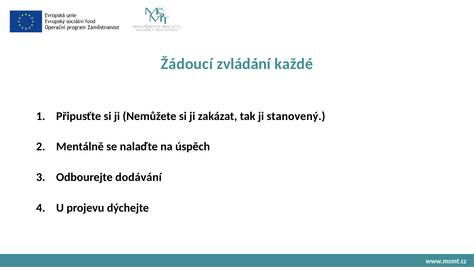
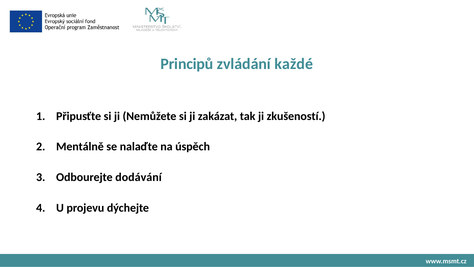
Žádoucí: Žádoucí -> Principů
stanovený: stanovený -> zkušeností
